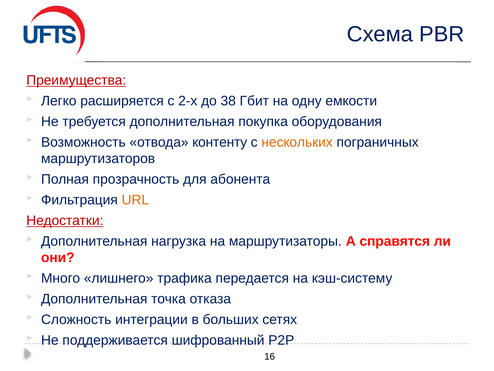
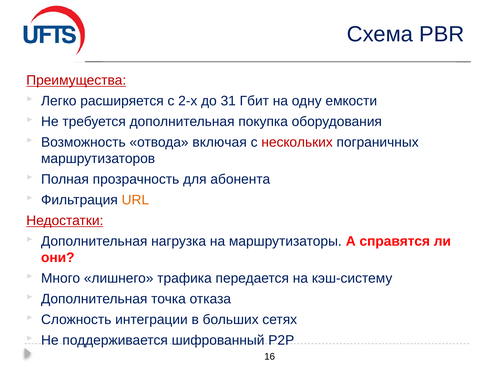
38: 38 -> 31
контенту: контенту -> включая
нескольких colour: orange -> red
